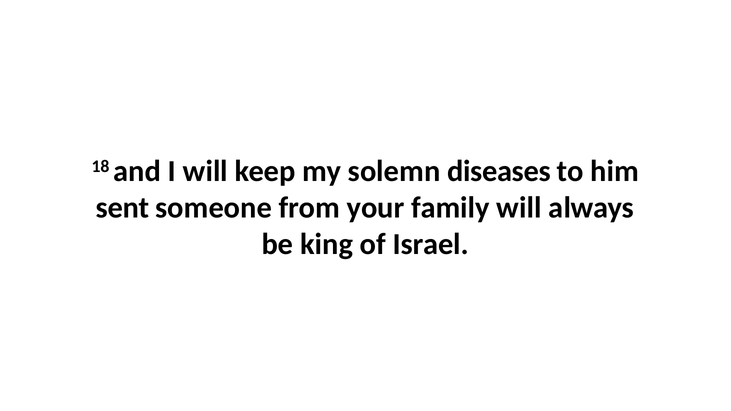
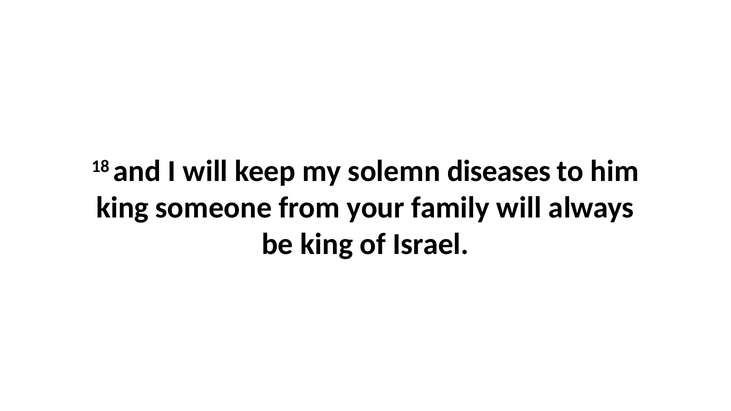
sent at (123, 208): sent -> king
